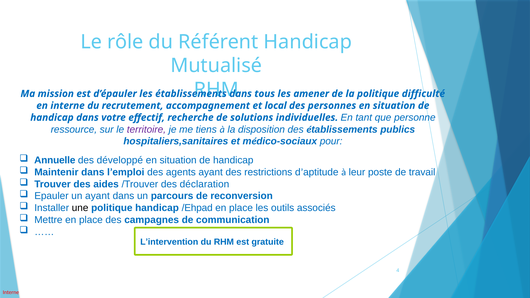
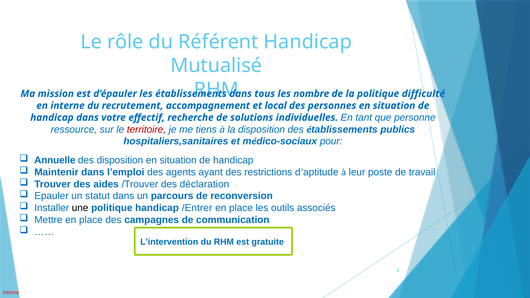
amener: amener -> nombre
territoire colour: purple -> red
des développé: développé -> disposition
un ayant: ayant -> statut
/Ehpad: /Ehpad -> /Entrer
